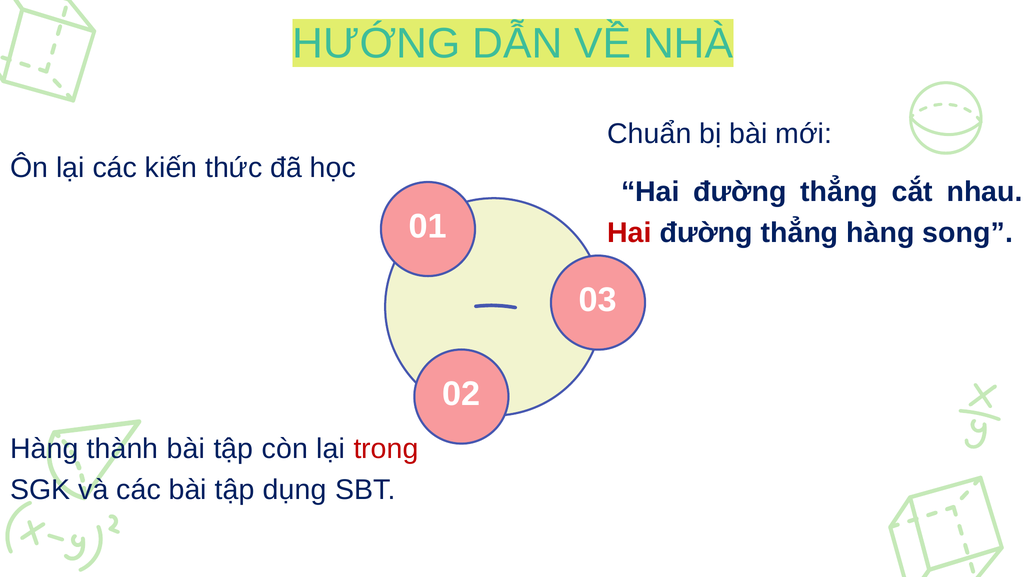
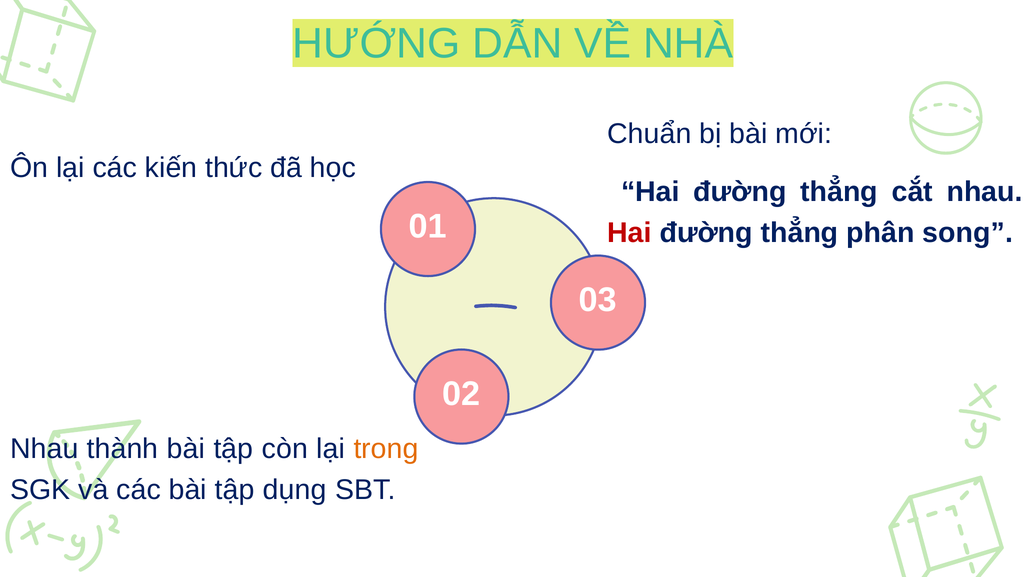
thẳng hàng: hàng -> phân
Hàng at (44, 449): Hàng -> Nhau
trong colour: red -> orange
